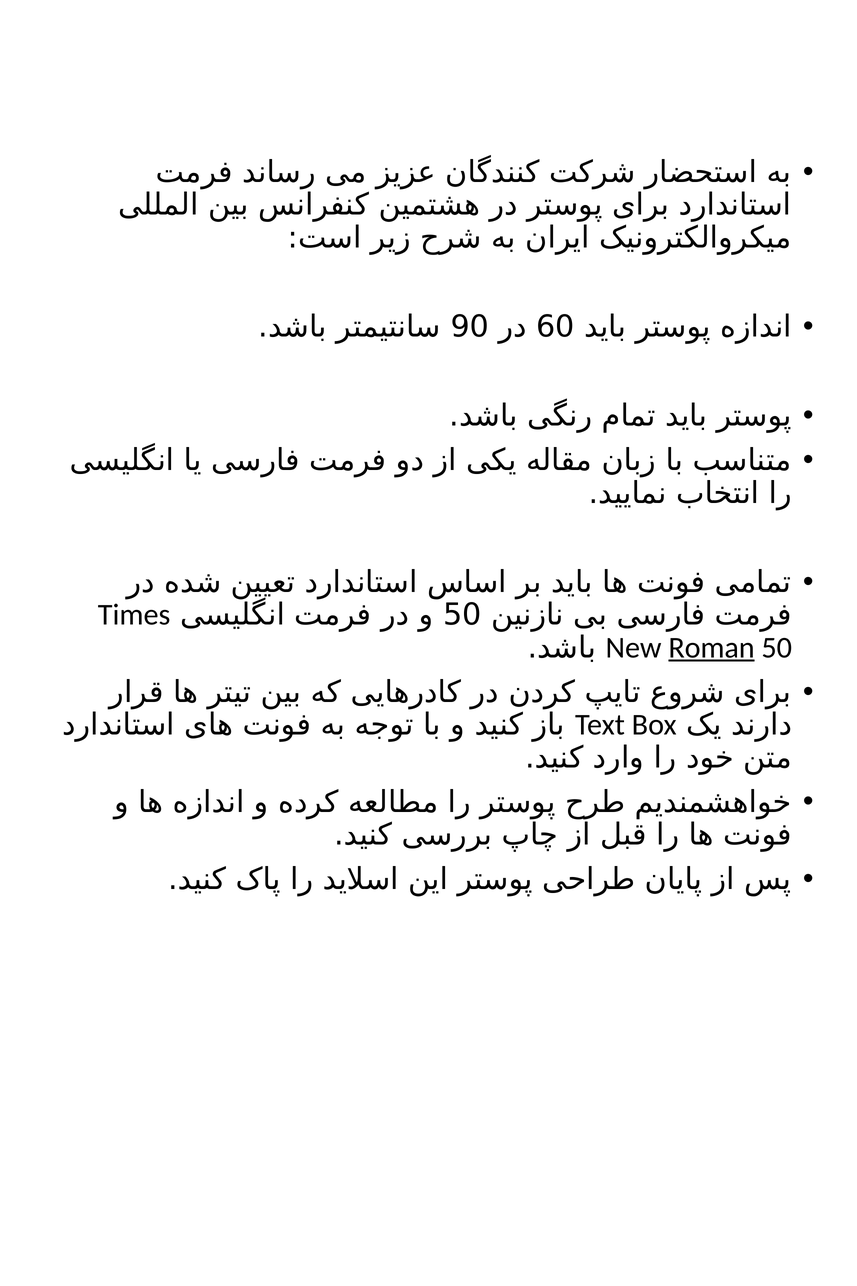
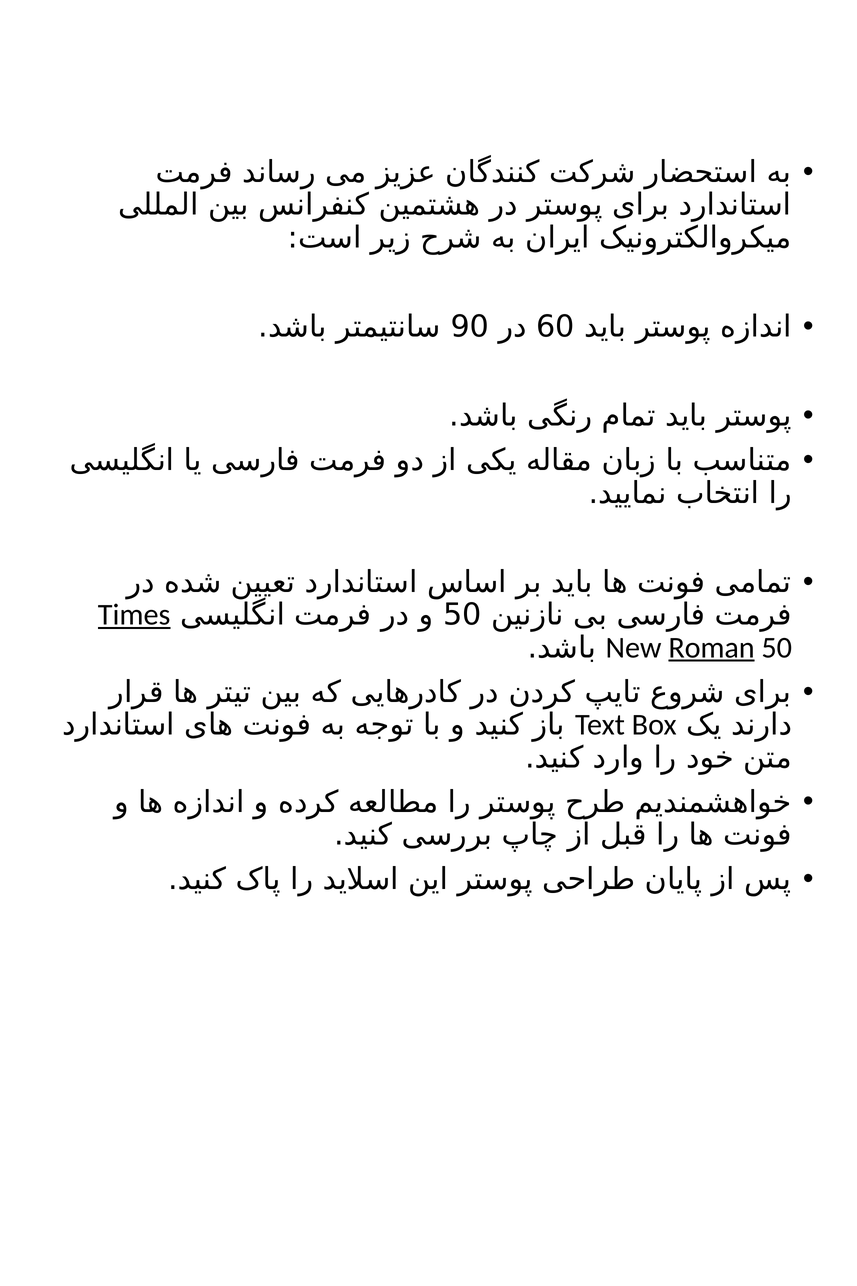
Times underline: none -> present
